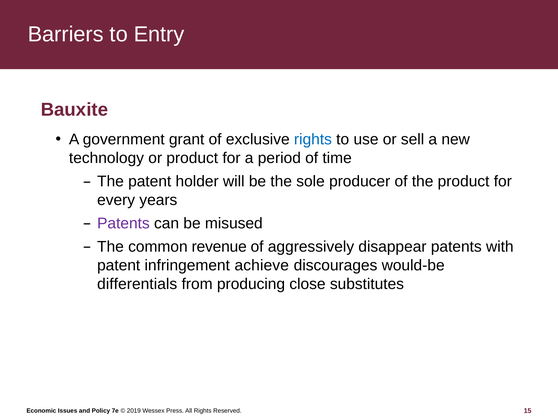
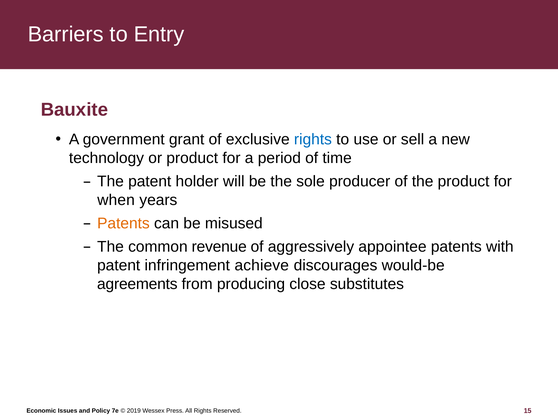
every: every -> when
Patents at (123, 223) colour: purple -> orange
disappear: disappear -> appointee
differentials: differentials -> agreements
